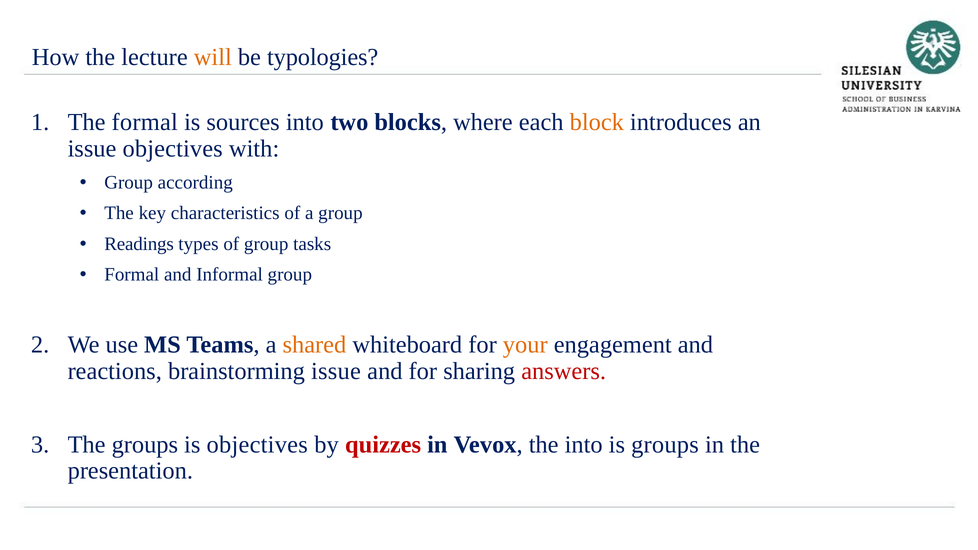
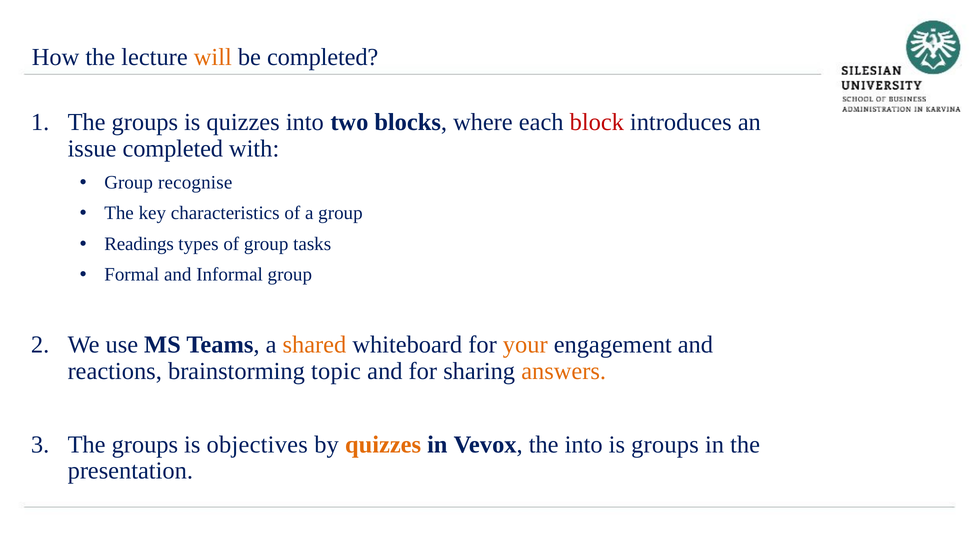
be typologies: typologies -> completed
formal at (145, 122): formal -> groups
is sources: sources -> quizzes
block colour: orange -> red
issue objectives: objectives -> completed
according: according -> recognise
brainstorming issue: issue -> topic
answers colour: red -> orange
quizzes at (383, 445) colour: red -> orange
